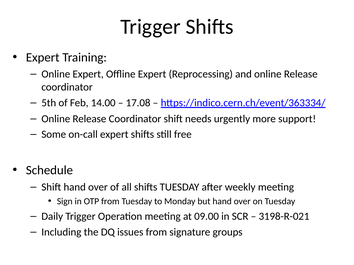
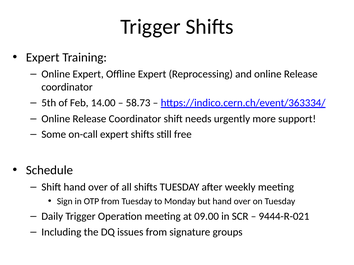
17.08: 17.08 -> 58.73
3198-R-021: 3198-R-021 -> 9444-R-021
